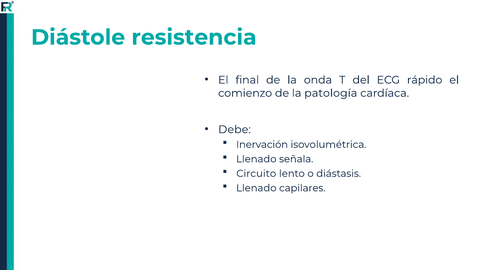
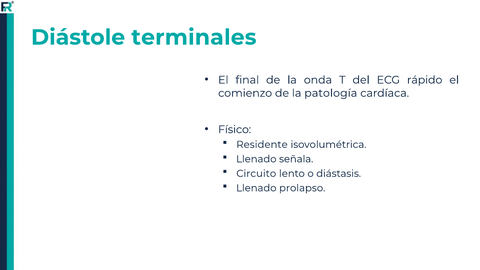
resistencia: resistencia -> terminales
Debe: Debe -> Físico
Inervación: Inervación -> Residente
capilares: capilares -> prolapso
